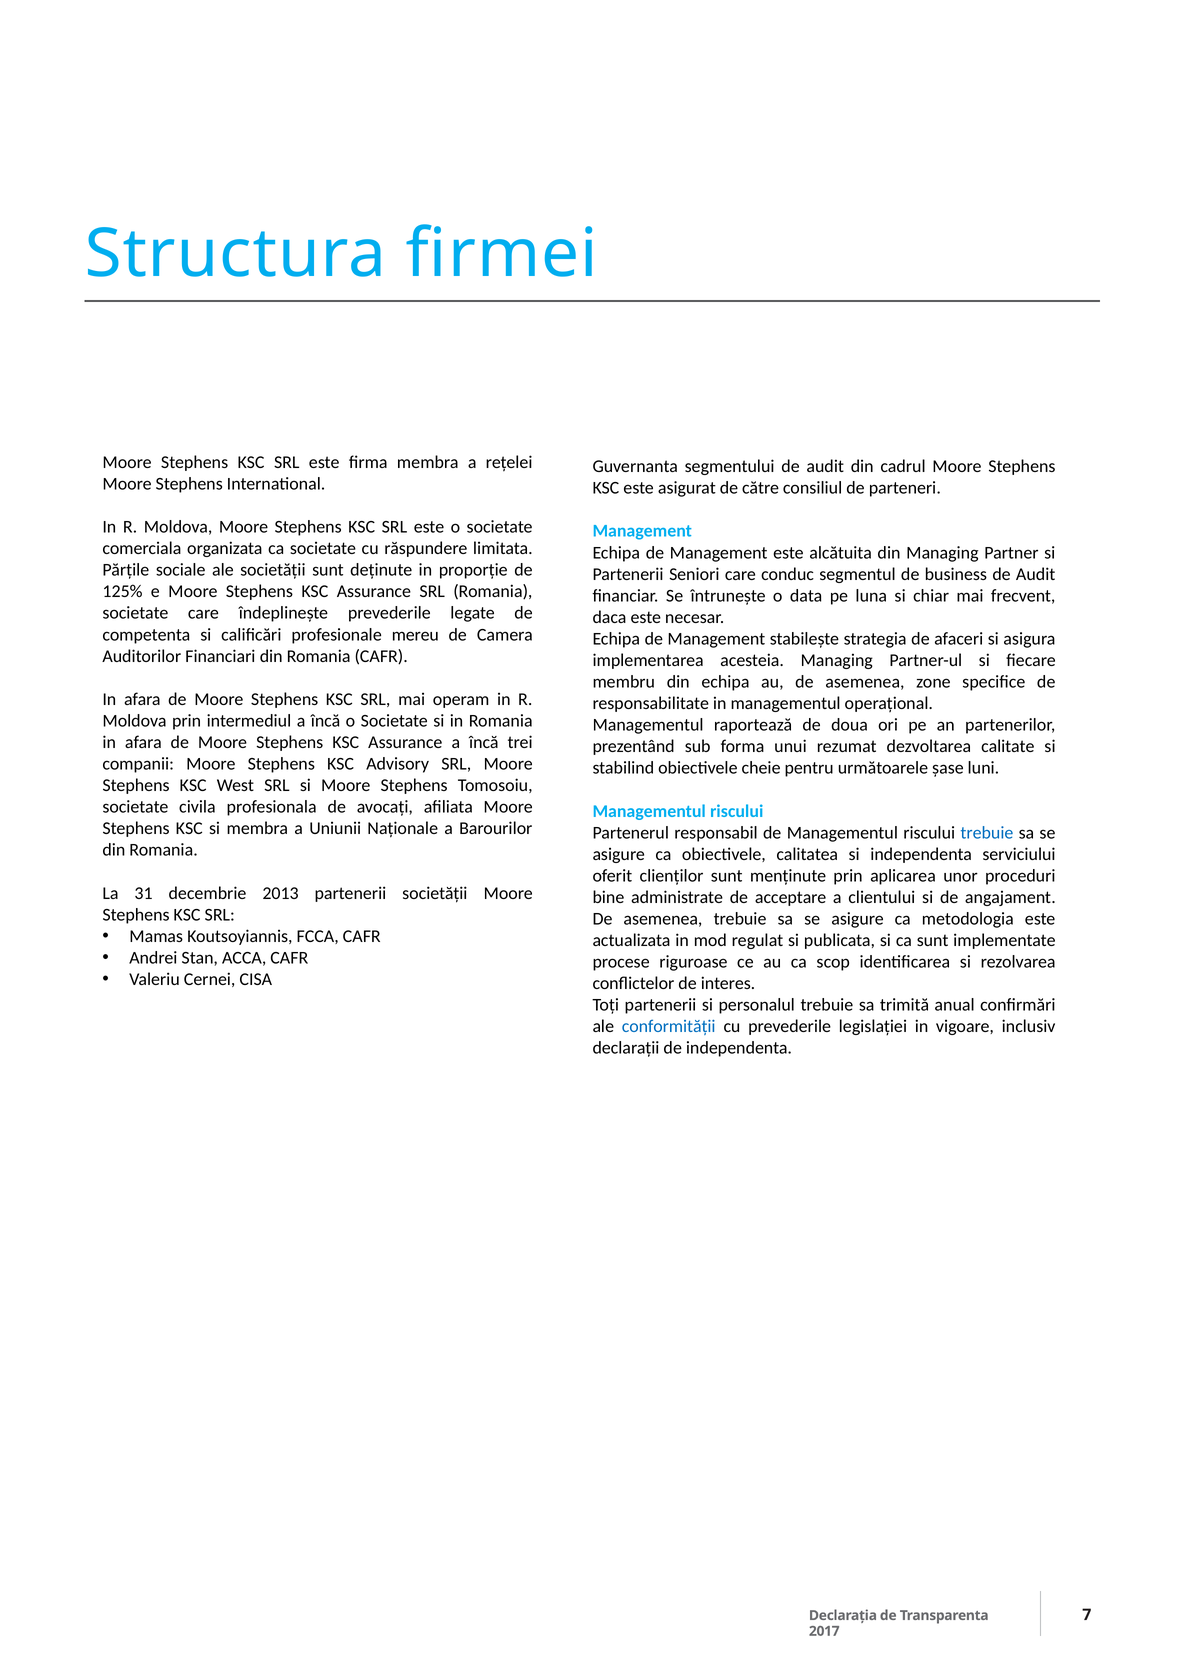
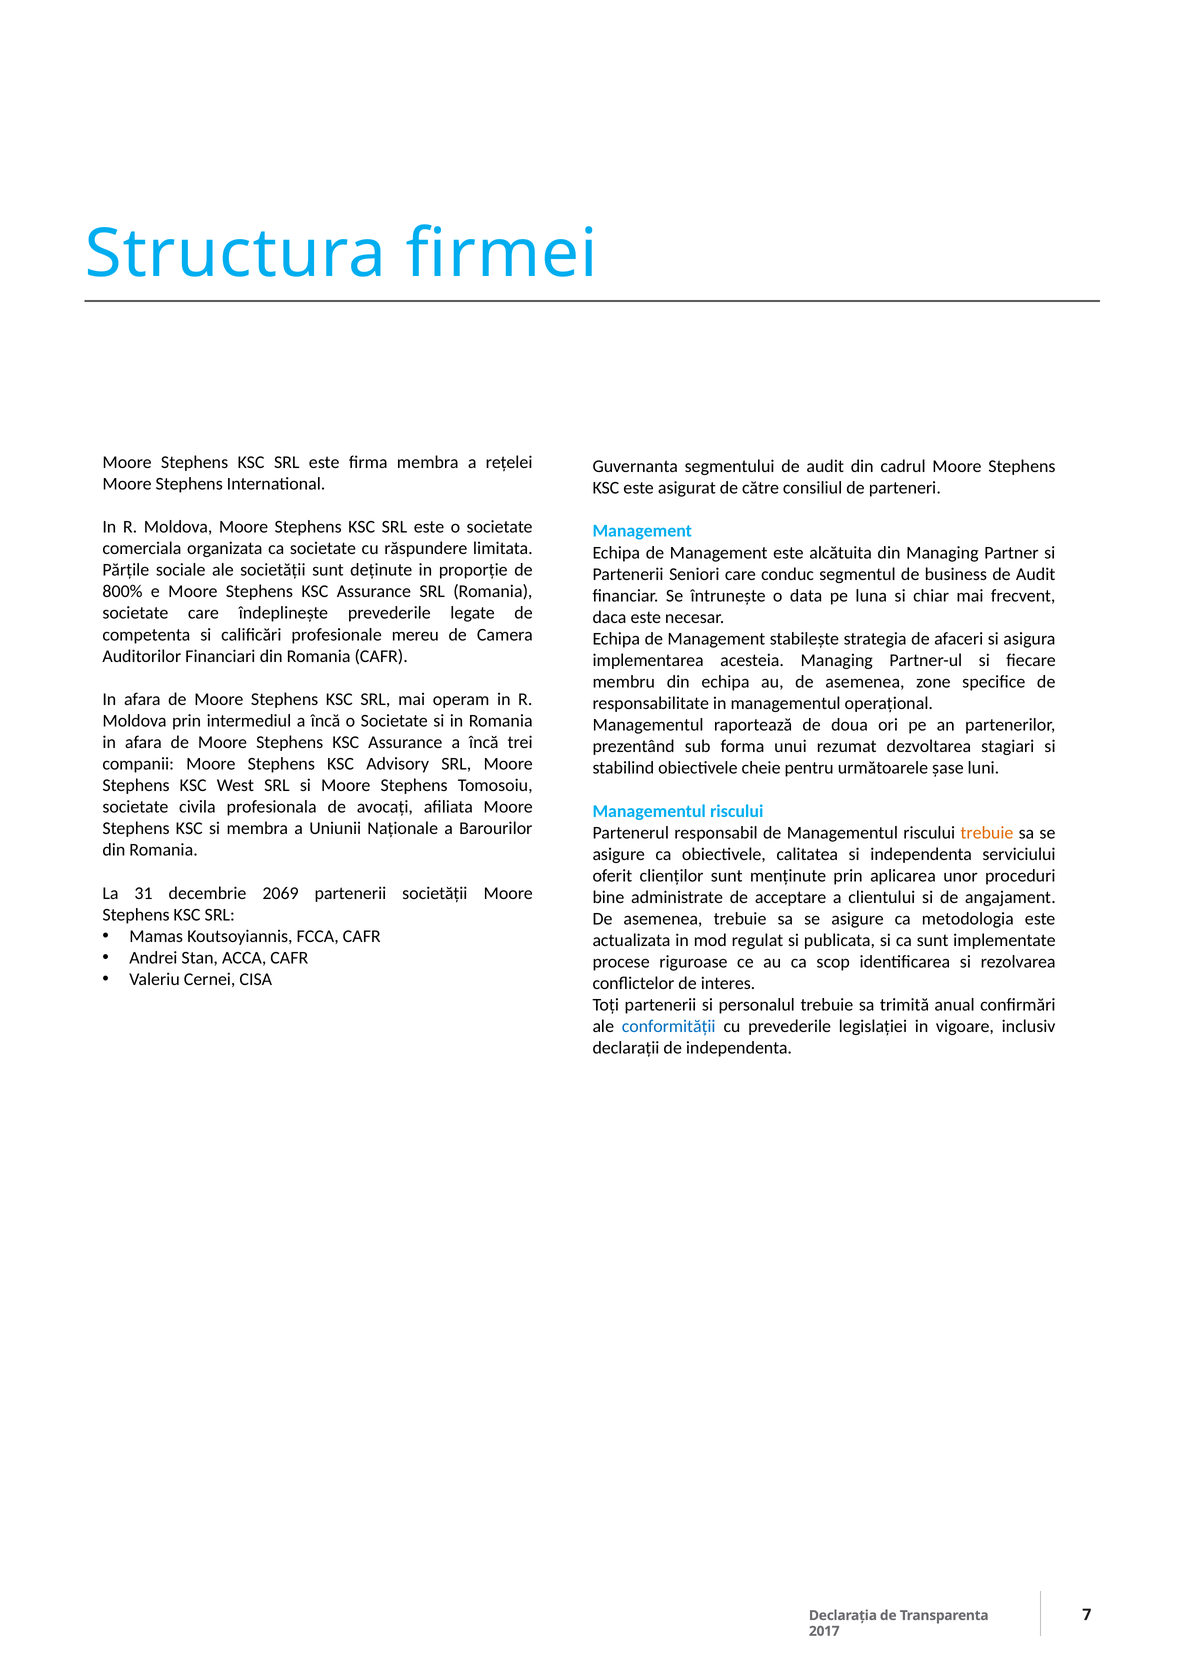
125%: 125% -> 800%
calitate: calitate -> stagiari
trebuie at (987, 833) colour: blue -> orange
2013: 2013 -> 2069
